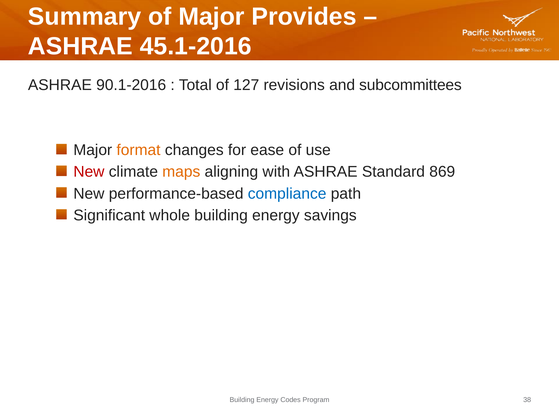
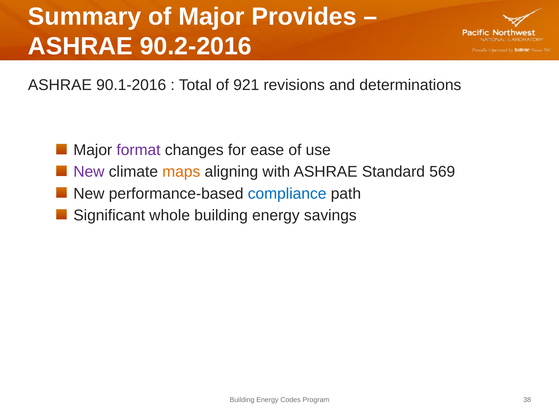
45.1-2016: 45.1-2016 -> 90.2-2016
127: 127 -> 921
subcommittees: subcommittees -> determinations
format colour: orange -> purple
New at (89, 172) colour: red -> purple
869: 869 -> 569
